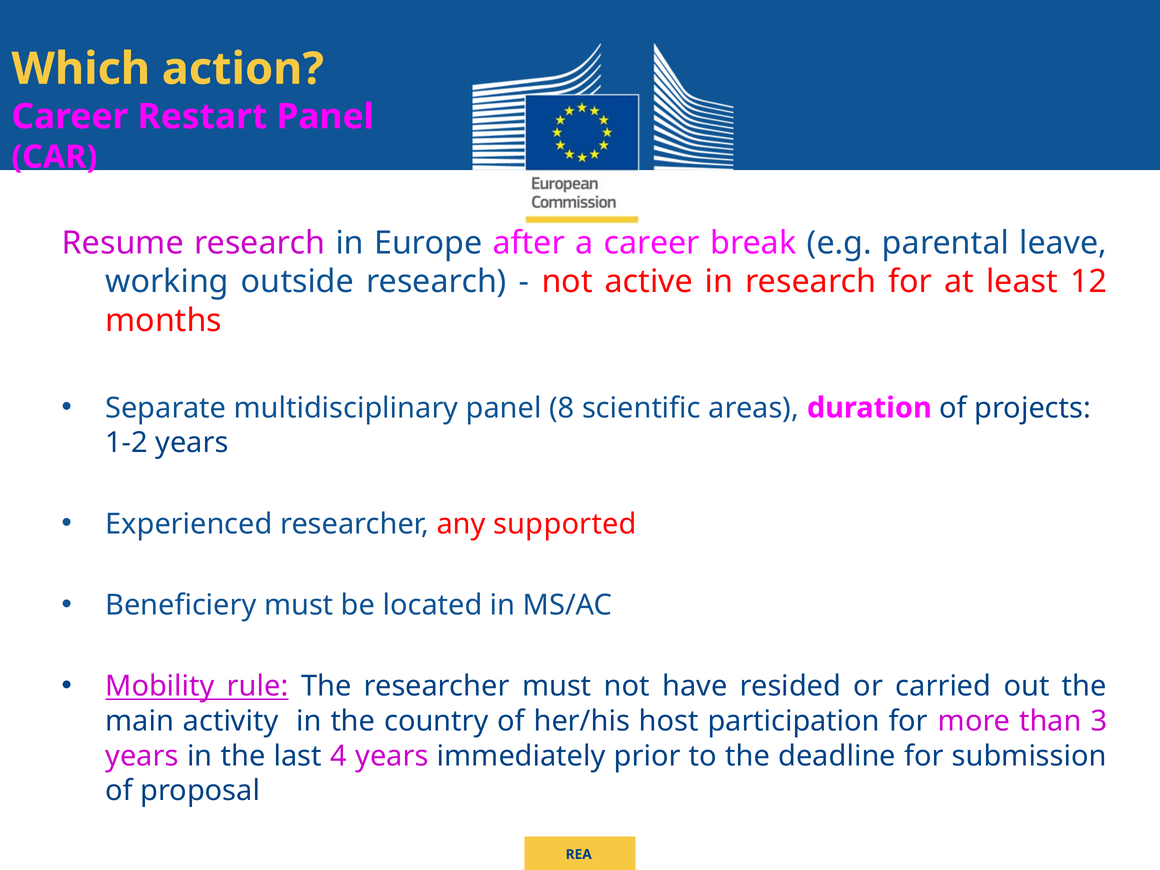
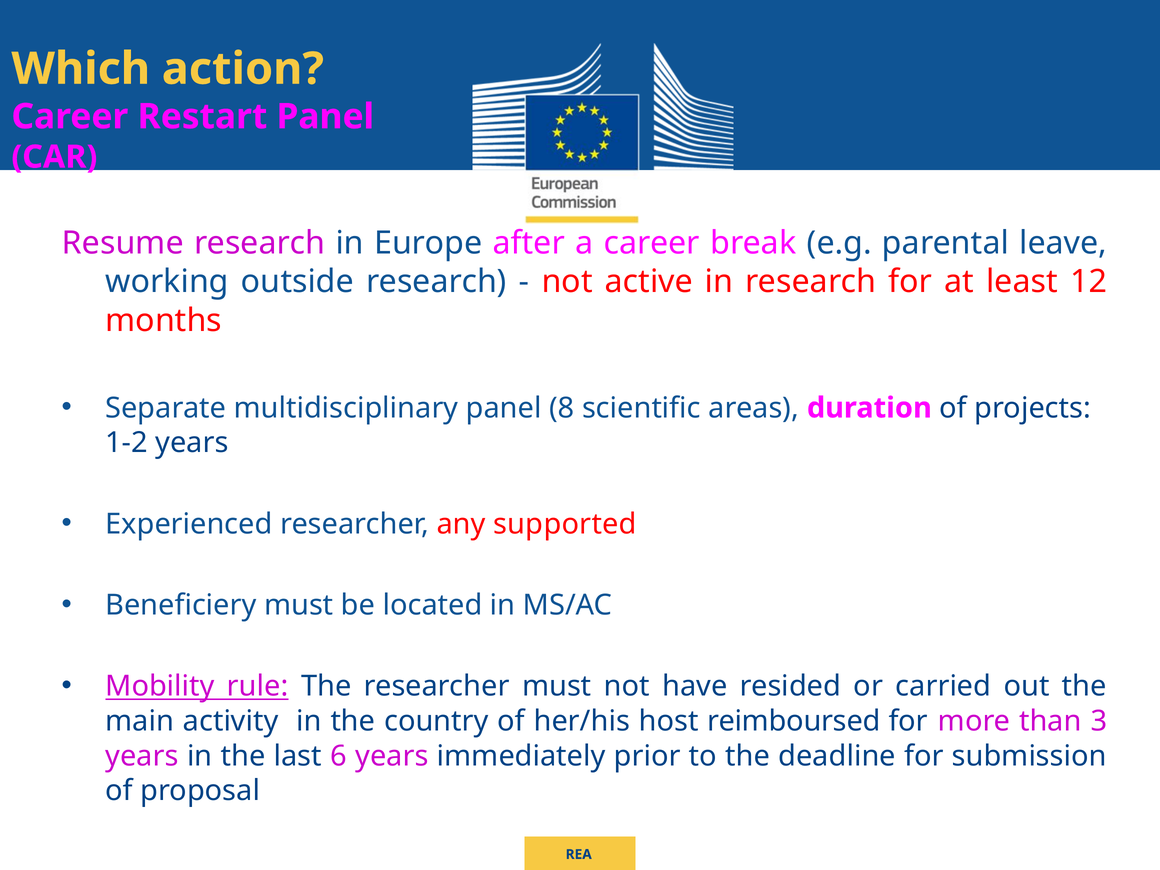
participation: participation -> reimboursed
4: 4 -> 6
